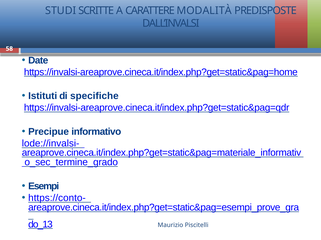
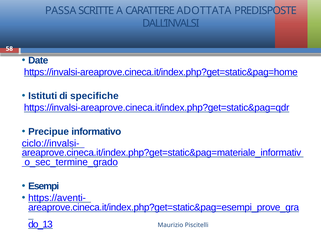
STUDI: STUDI -> PASSA
MODALITÀ: MODALITÀ -> ADOTTATA
lode://invalsi-: lode://invalsi- -> ciclo://invalsi-
https://conto-: https://conto- -> https://aventi-
